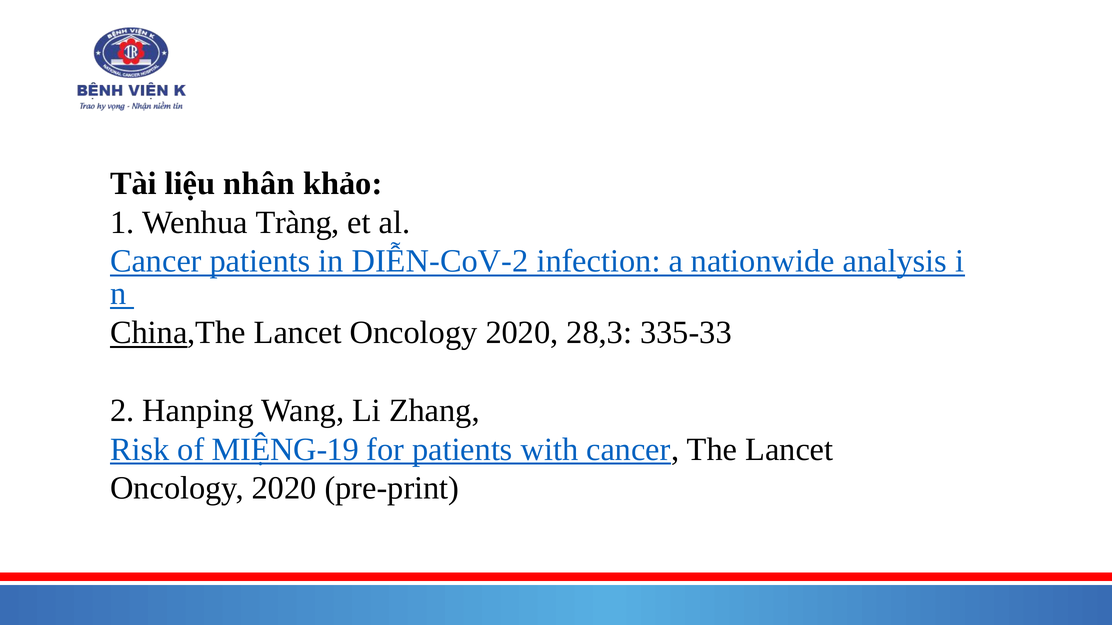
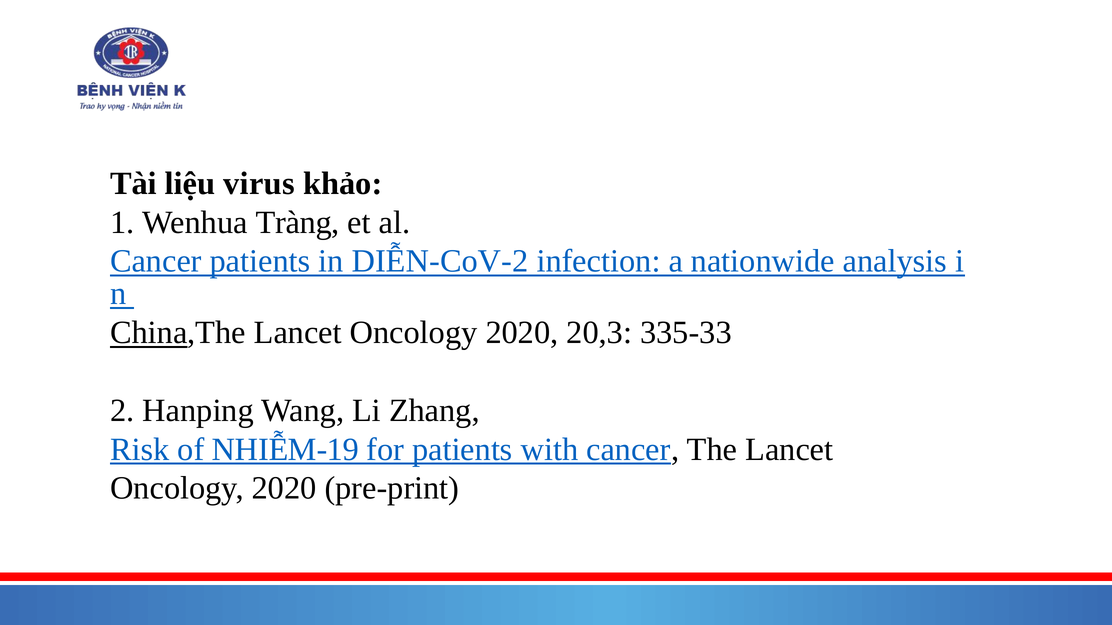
nhân: nhân -> virus
28,3: 28,3 -> 20,3
MIỆNG-19: MIỆNG-19 -> NHIỄM-19
